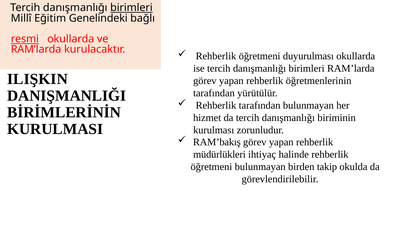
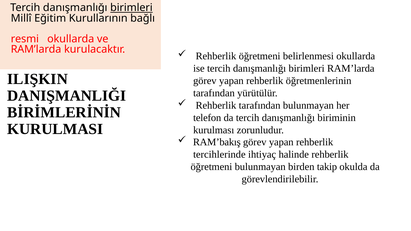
Genelindeki: Genelindeki -> Kurullarının
resmi underline: present -> none
duyurulması: duyurulması -> belirlenmesi
hizmet: hizmet -> telefon
müdürlükleri: müdürlükleri -> tercihlerinde
